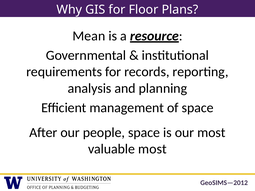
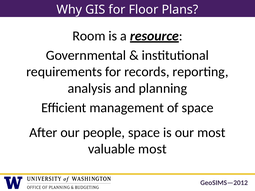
Mean: Mean -> Room
